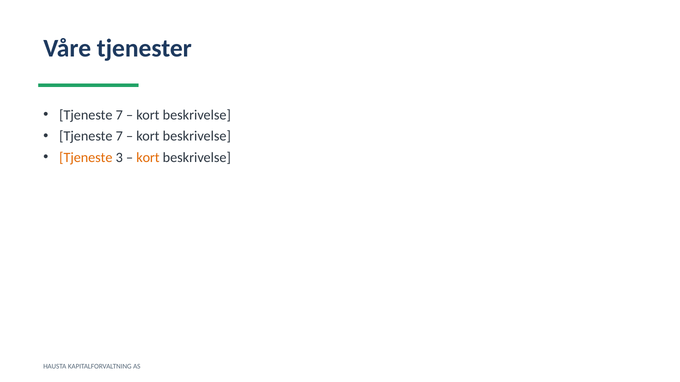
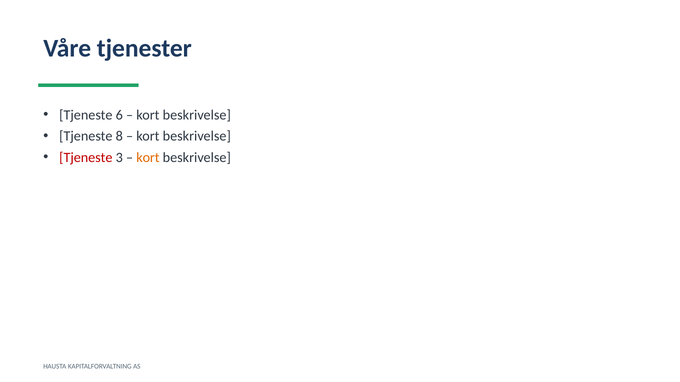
7 at (119, 115): 7 -> 6
7 at (119, 136): 7 -> 8
Tjeneste at (86, 158) colour: orange -> red
